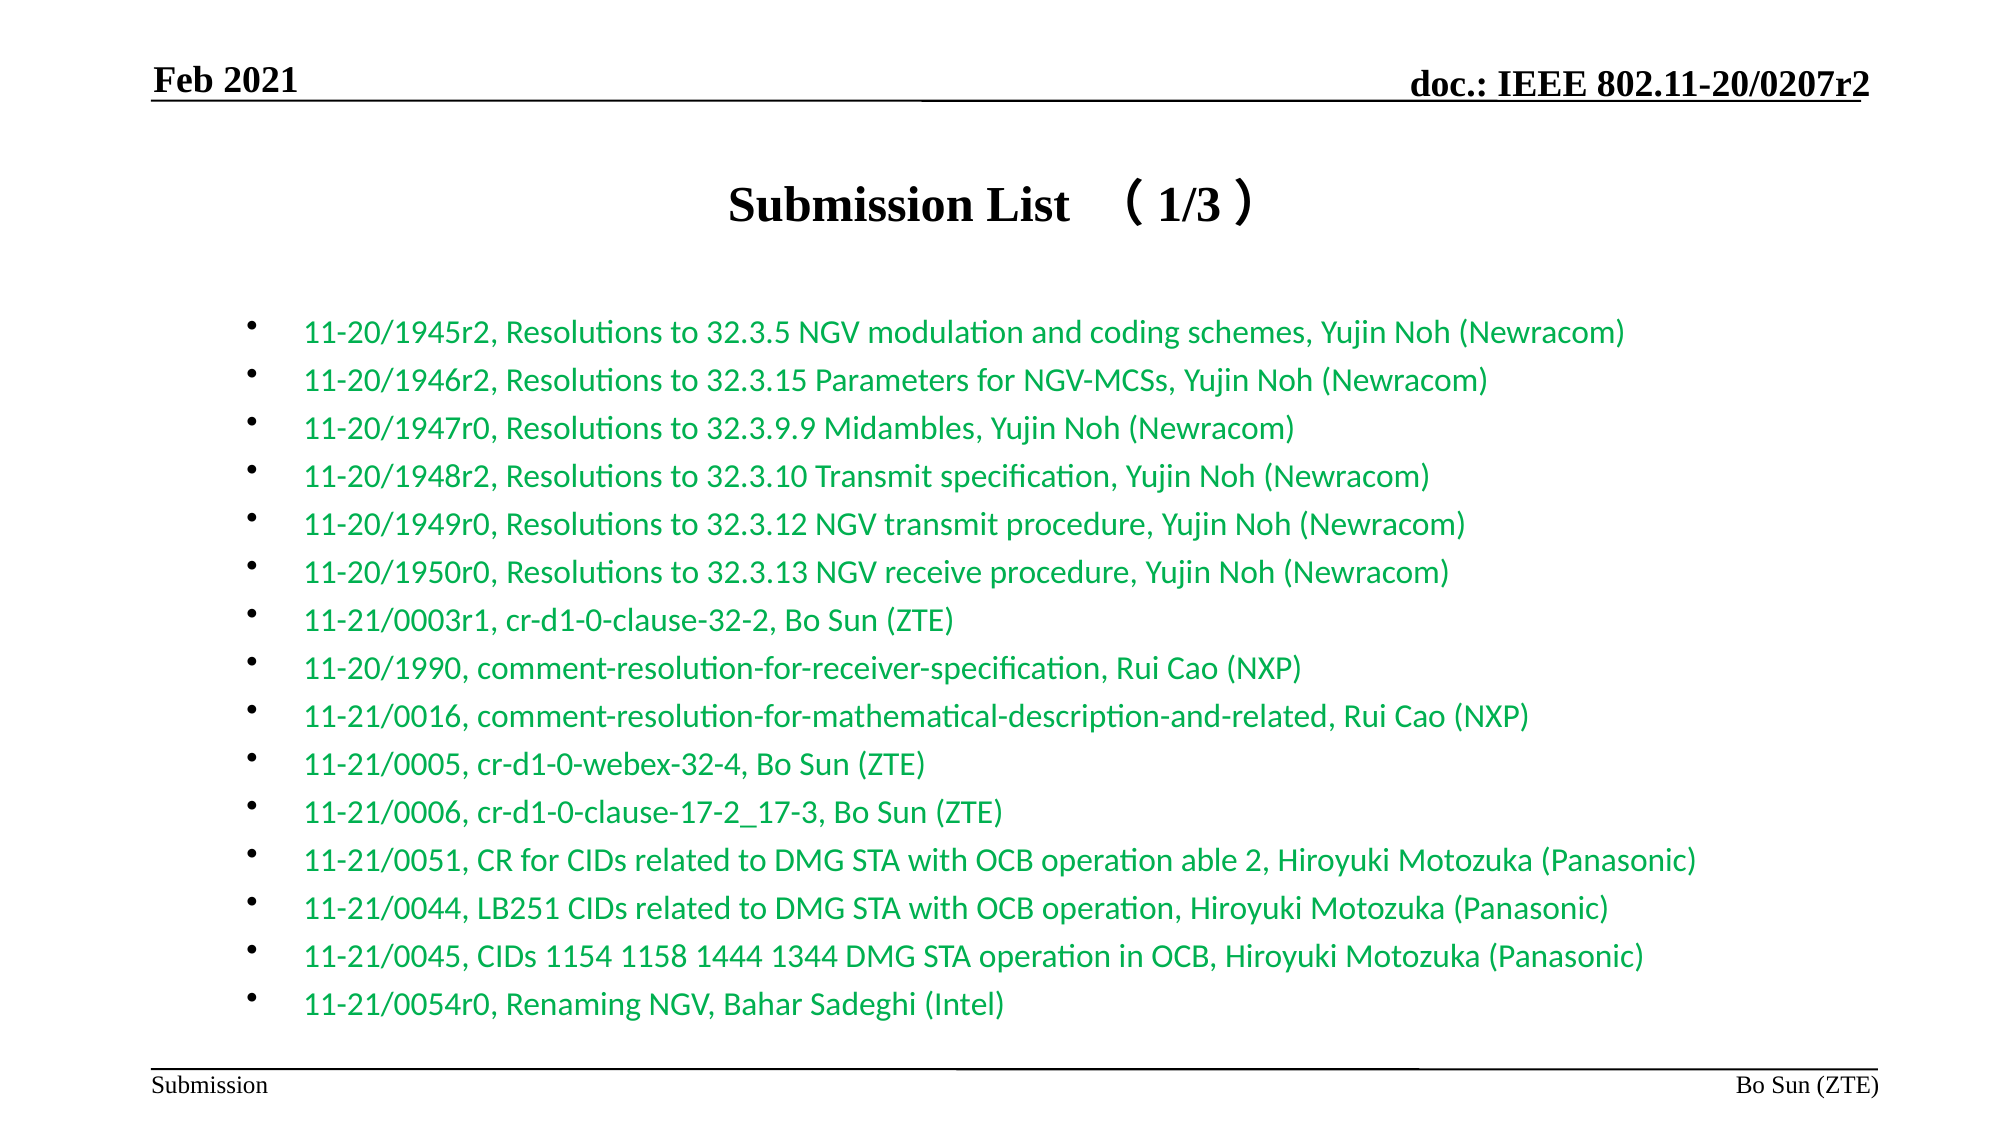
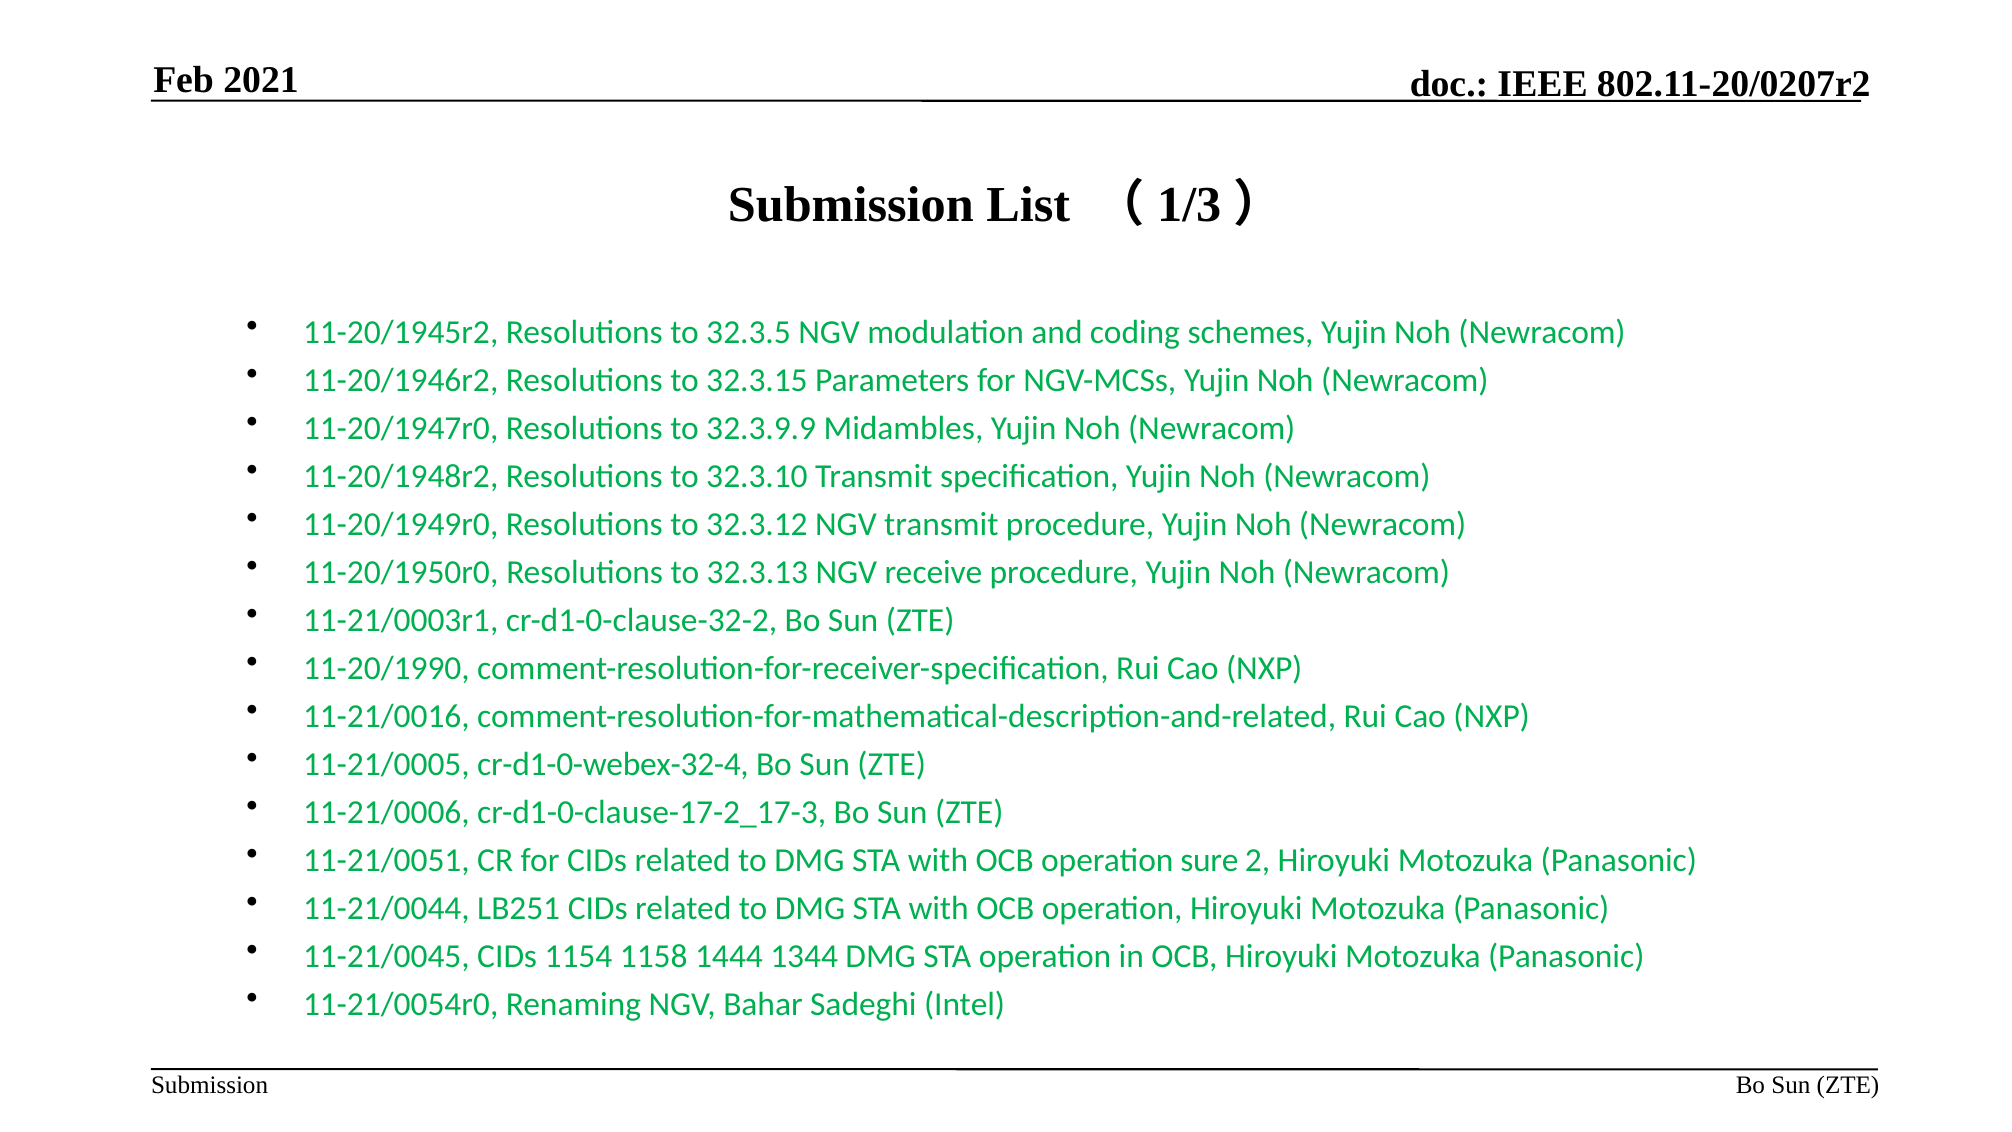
able: able -> sure
